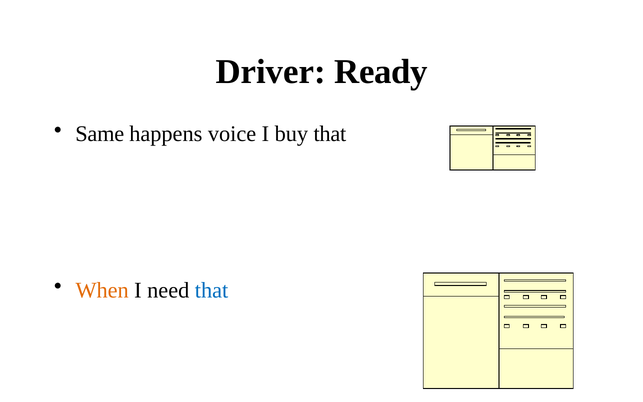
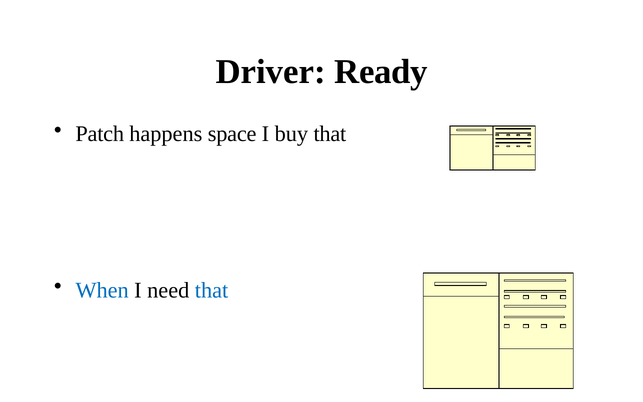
Same: Same -> Patch
voice: voice -> space
When colour: orange -> blue
